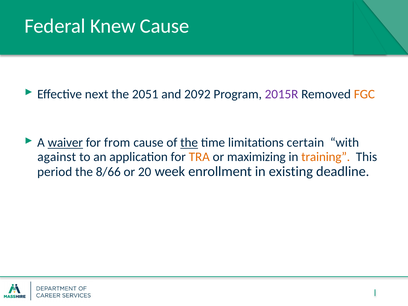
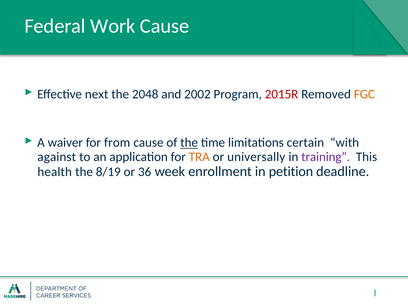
Knew: Knew -> Work
2051: 2051 -> 2048
2092: 2092 -> 2002
2015R colour: purple -> red
waiver underline: present -> none
maximizing: maximizing -> universally
training colour: orange -> purple
period: period -> health
8/66: 8/66 -> 8/19
20: 20 -> 36
existing: existing -> petition
